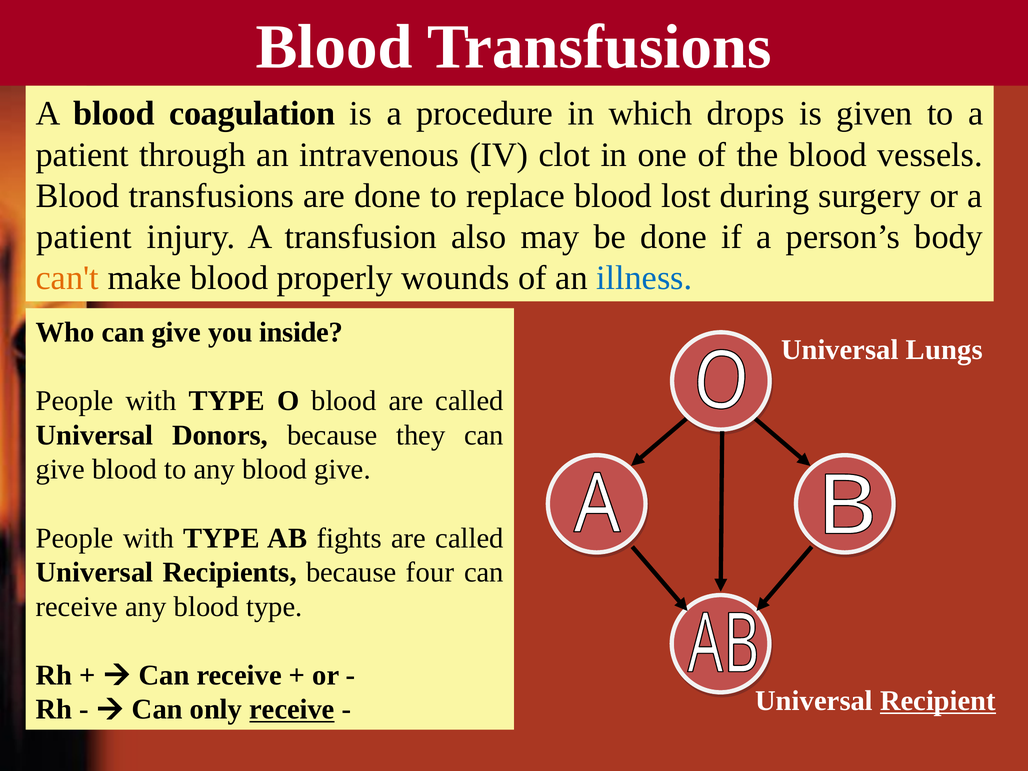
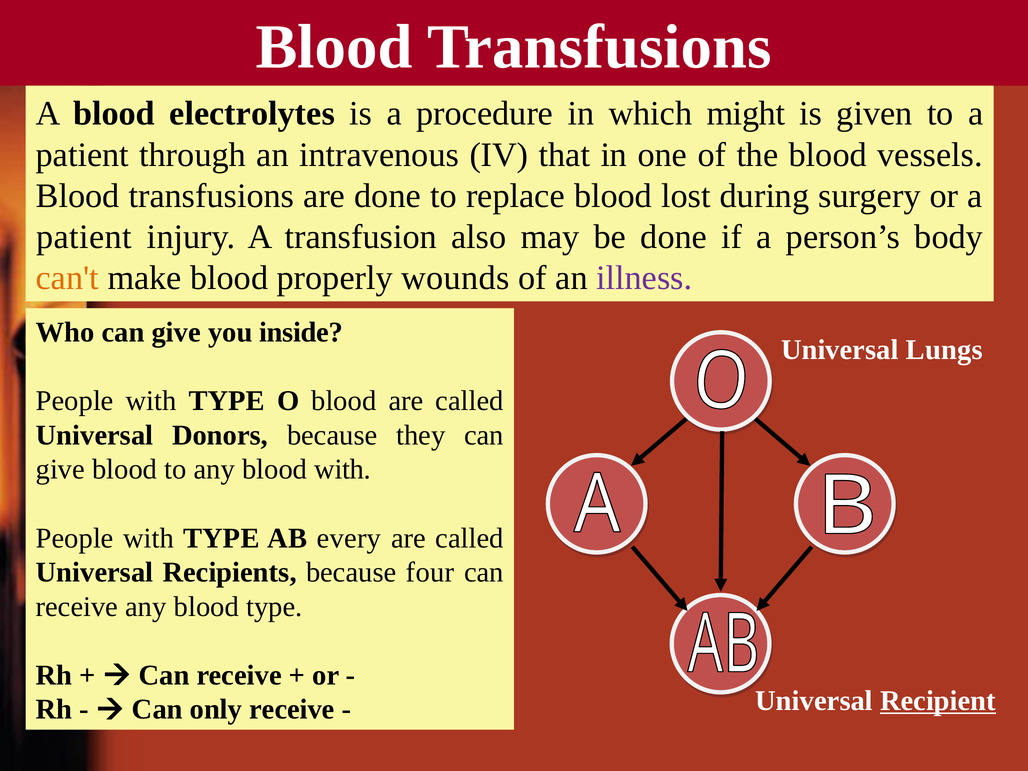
coagulation: coagulation -> electrolytes
drops: drops -> might
clot: clot -> that
illness colour: blue -> purple
blood give: give -> with
fights: fights -> every
receive at (292, 709) underline: present -> none
